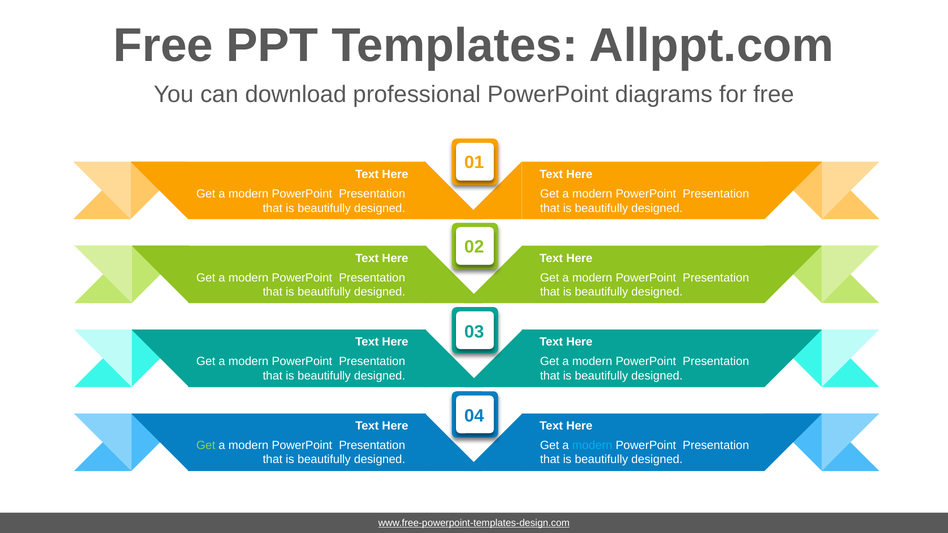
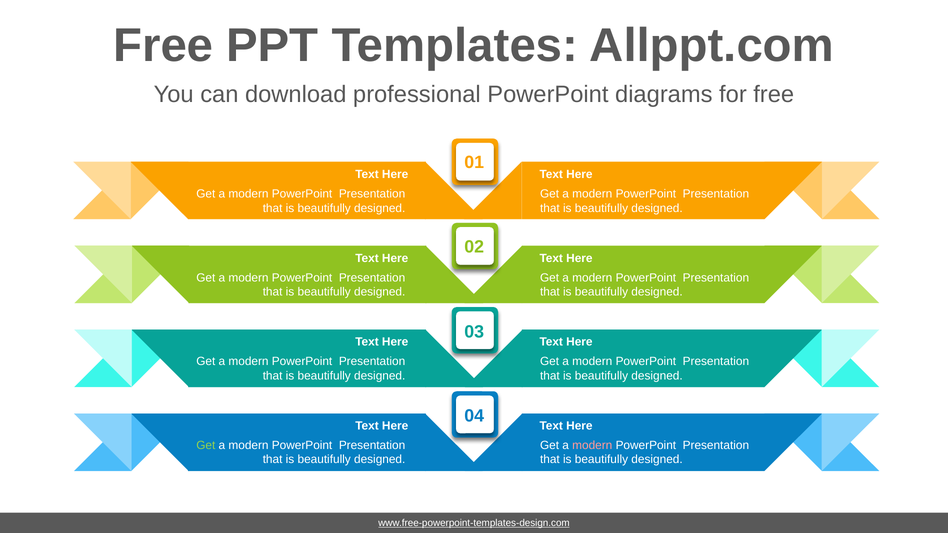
modern at (592, 446) colour: light blue -> pink
